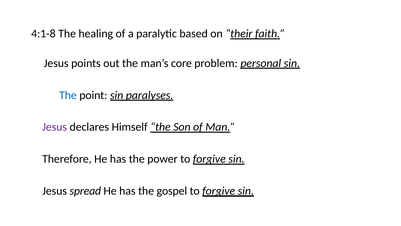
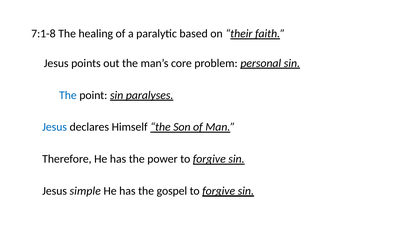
4:1-8: 4:1-8 -> 7:1-8
Jesus at (55, 127) colour: purple -> blue
spread: spread -> simple
